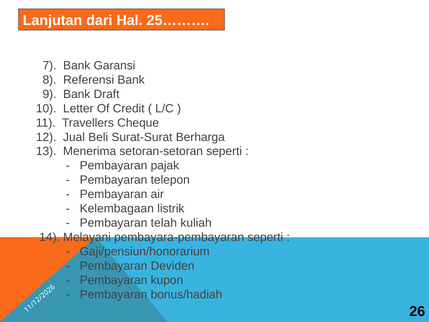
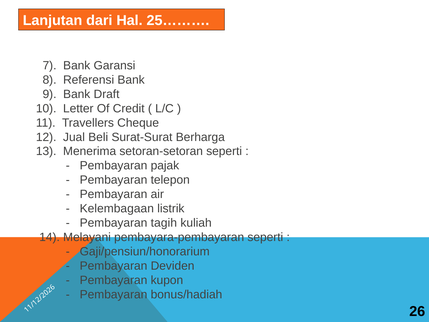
telah: telah -> tagih
